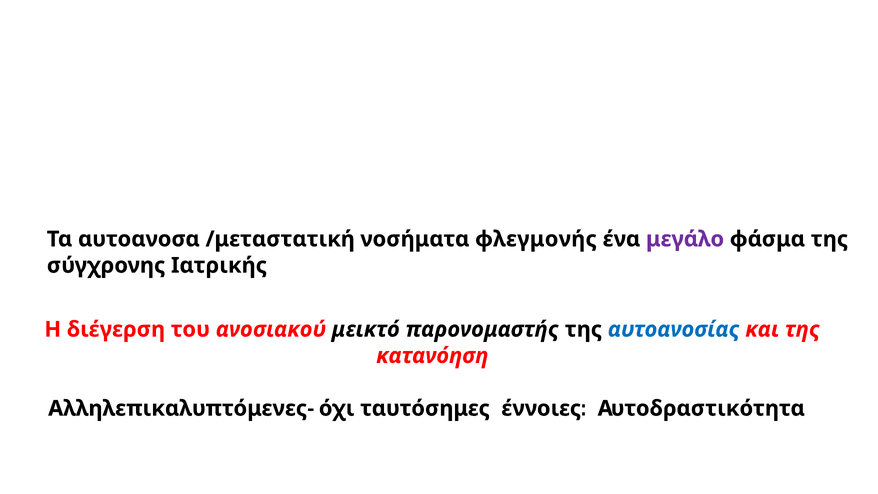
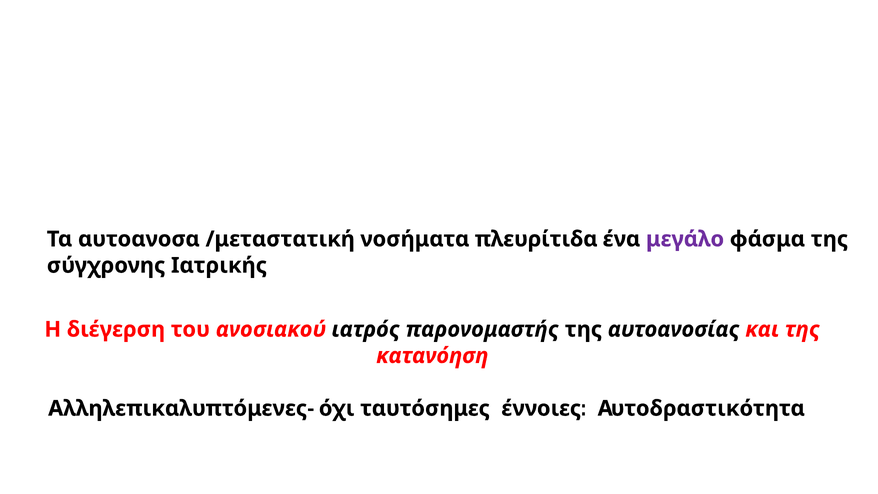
φλεγμονής: φλεγμονής -> πλευρίτιδα
μεικτό: μεικτό -> ιατρός
αυτοανοσίας colour: blue -> black
